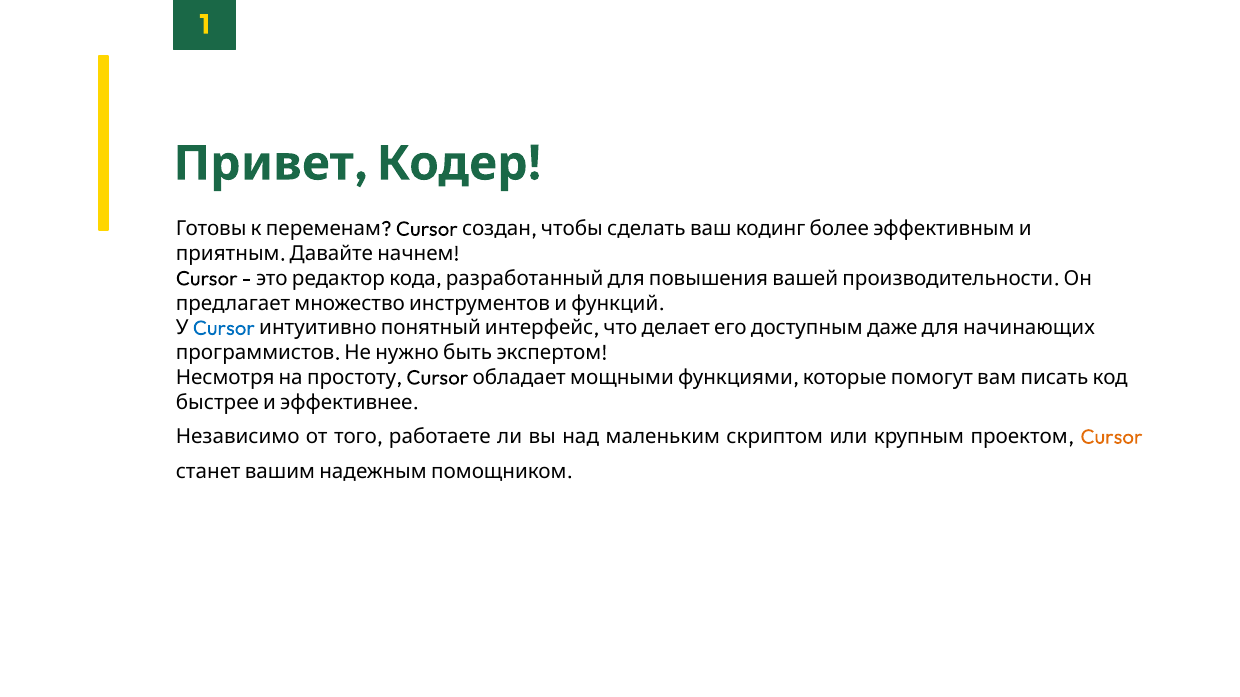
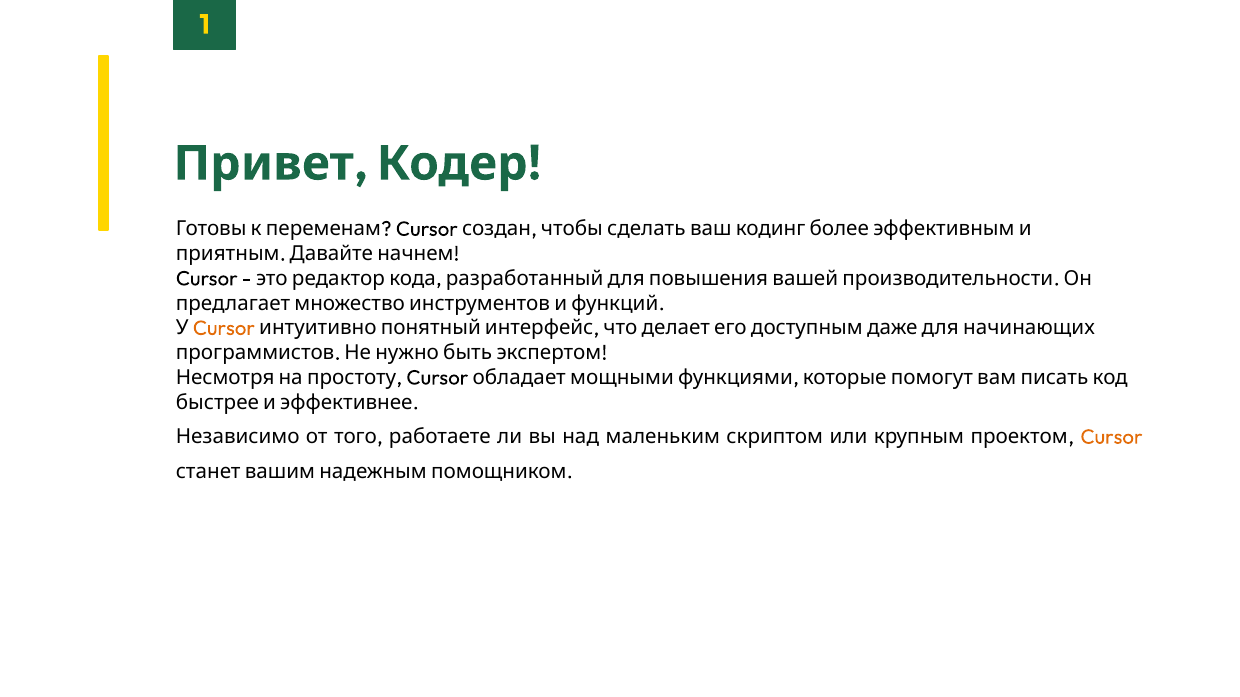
Cursor at (224, 328) colour: blue -> orange
